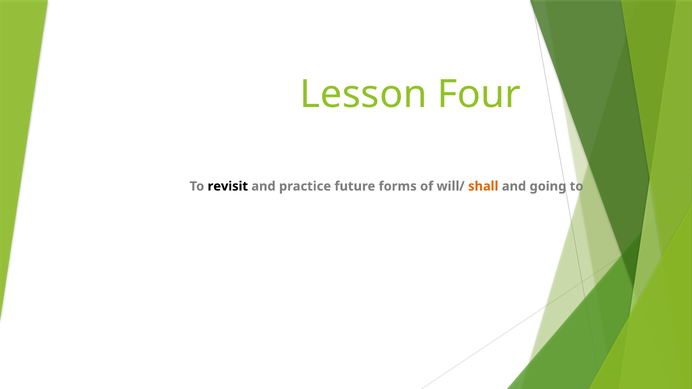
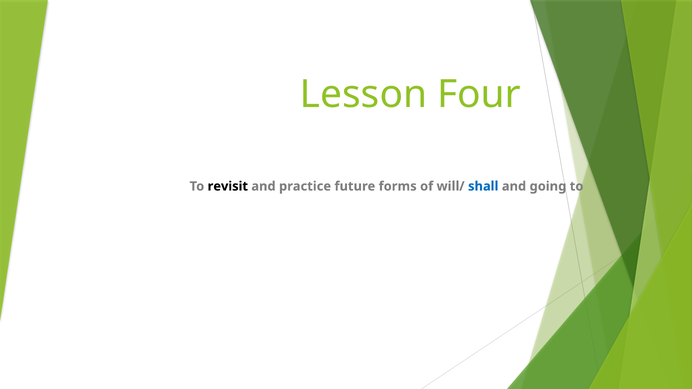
shall colour: orange -> blue
